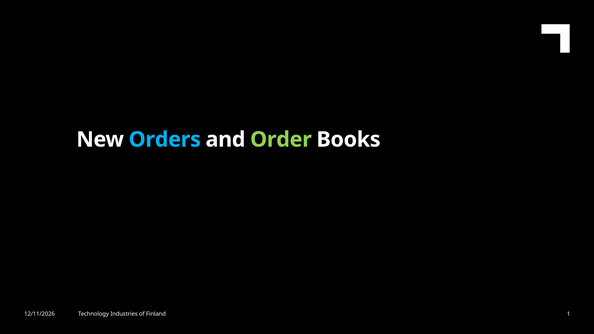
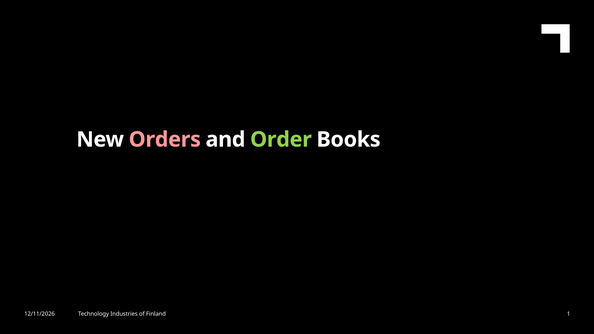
Orders colour: light blue -> pink
